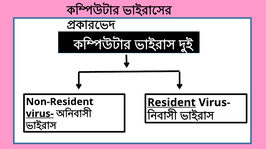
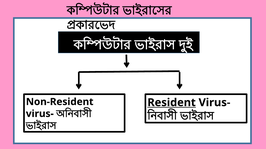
virus- at (40, 114) underline: present -> none
